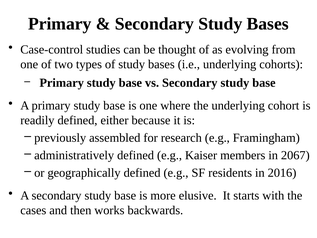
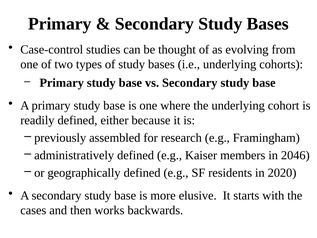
2067: 2067 -> 2046
2016: 2016 -> 2020
